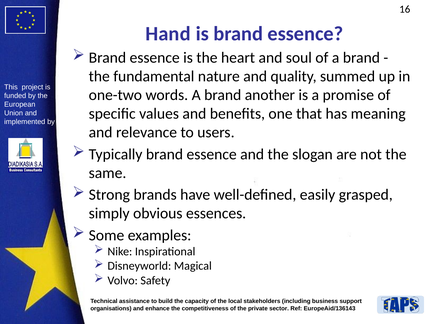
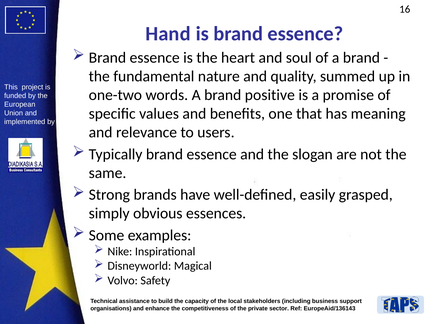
another: another -> positive
